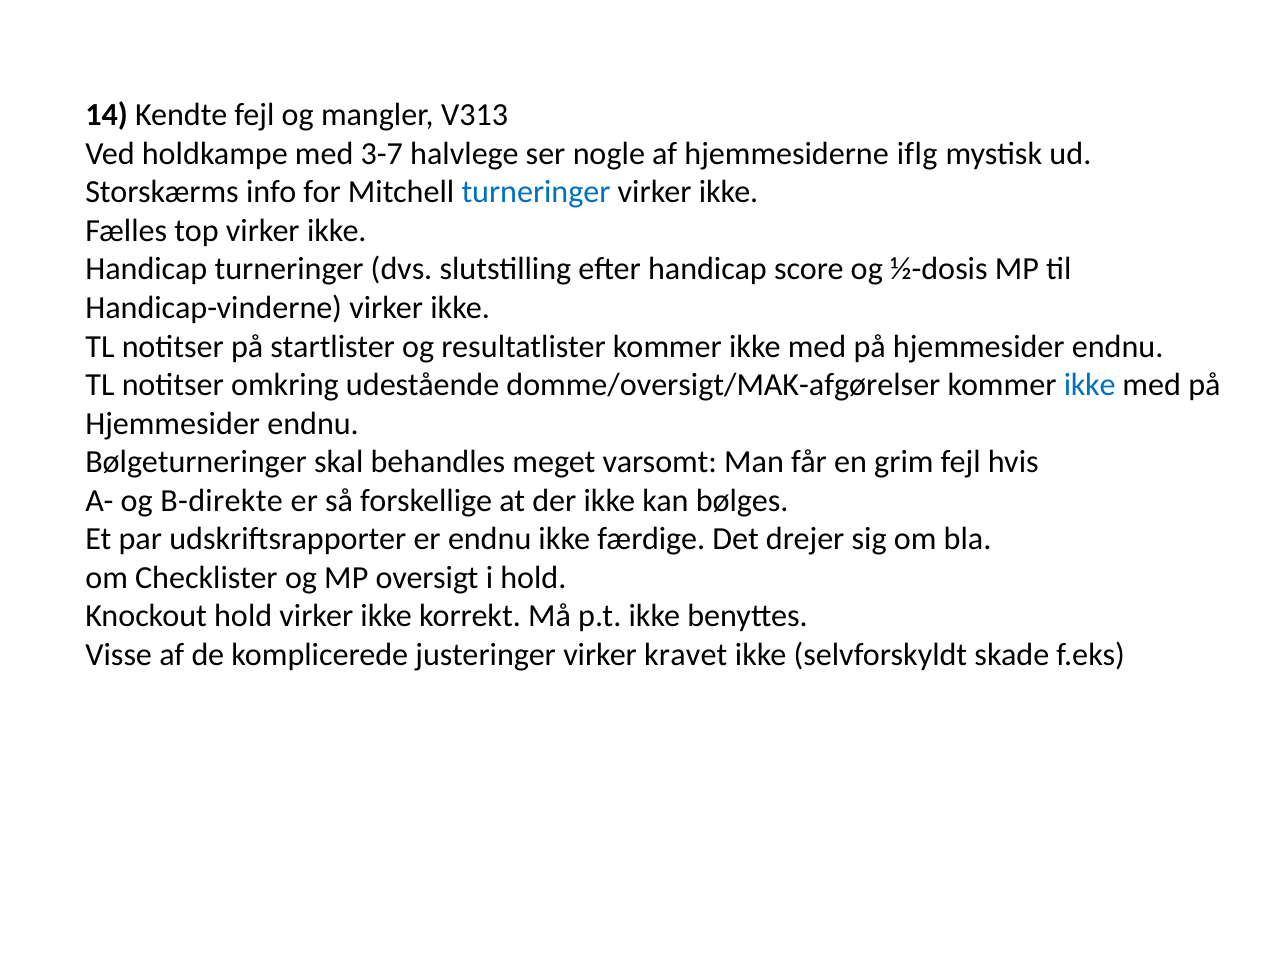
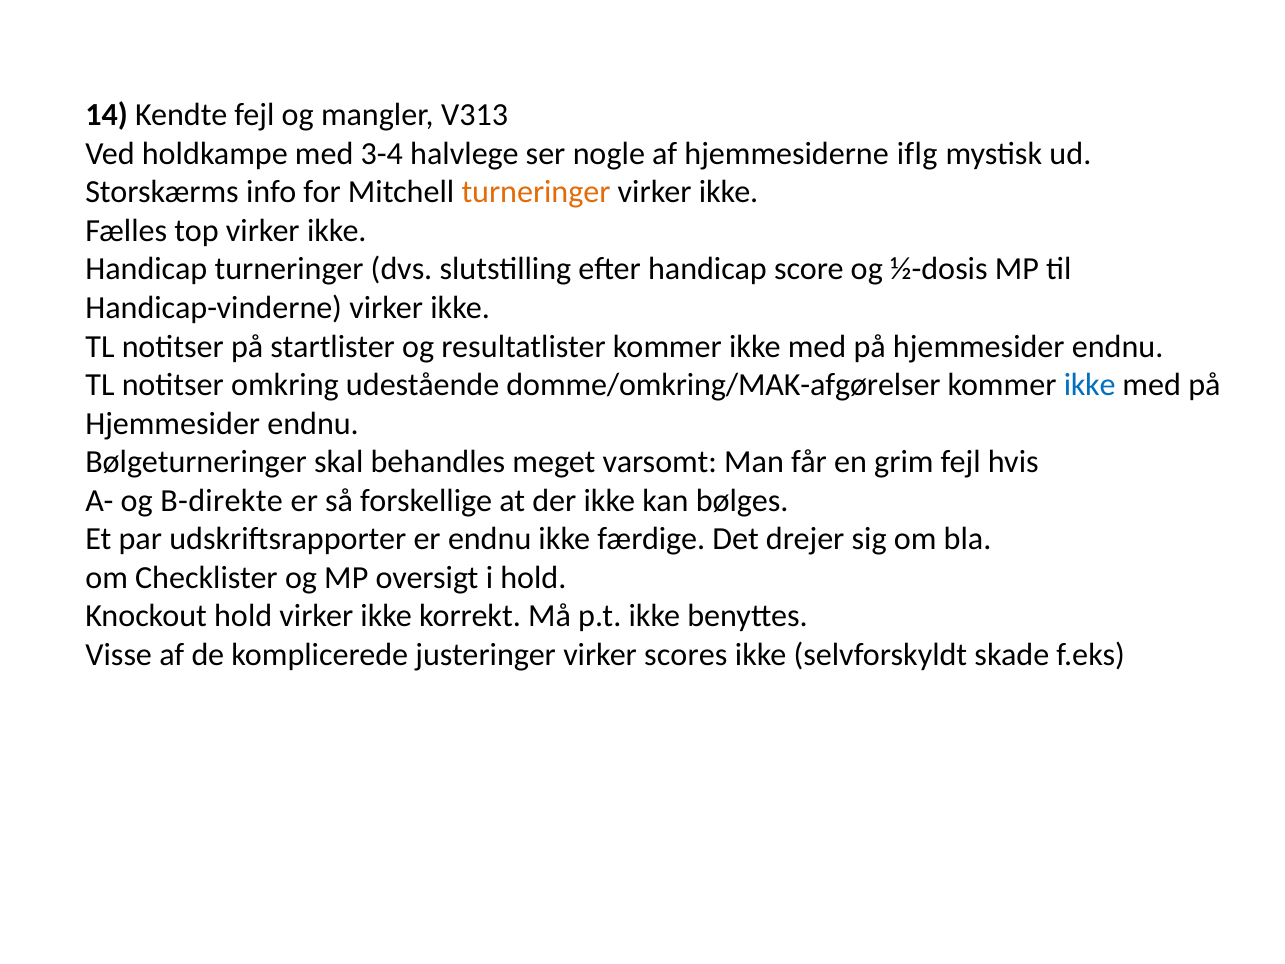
3-7: 3-7 -> 3-4
turneringer at (536, 192) colour: blue -> orange
domme/oversigt/MAK-afgørelser: domme/oversigt/MAK-afgørelser -> domme/omkring/MAK-afgørelser
kravet: kravet -> scores
